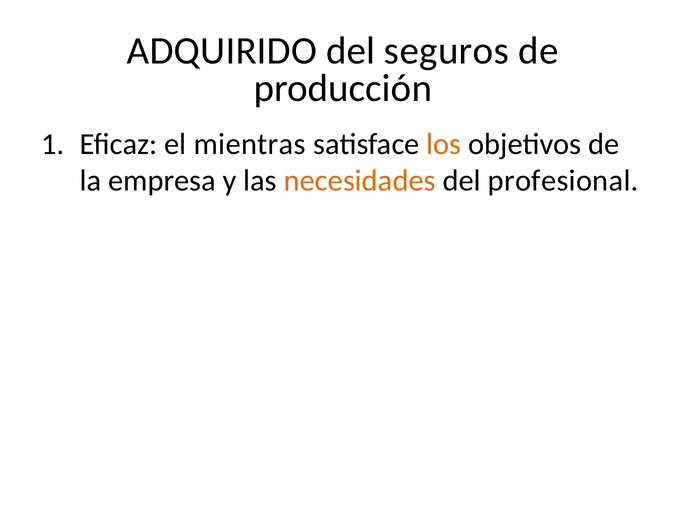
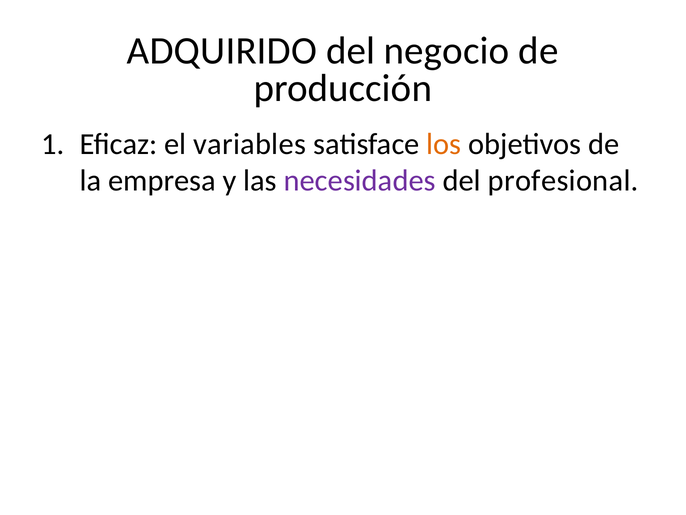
seguros: seguros -> negocio
mientras: mientras -> variables
necesidades colour: orange -> purple
